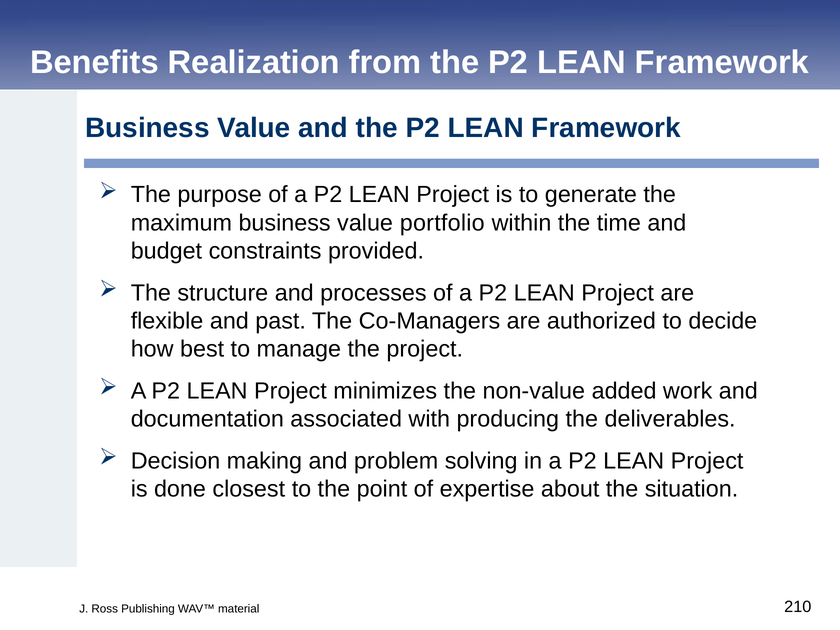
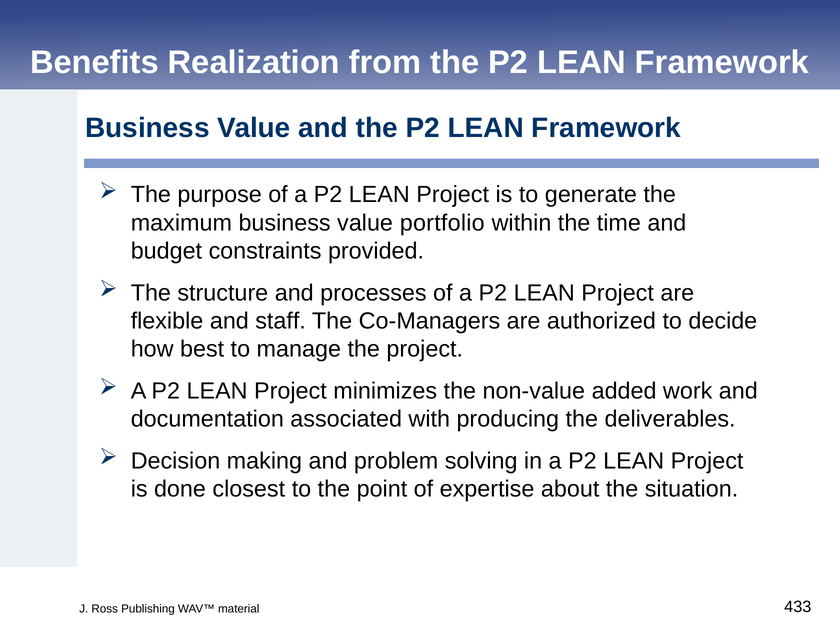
past: past -> staff
210: 210 -> 433
